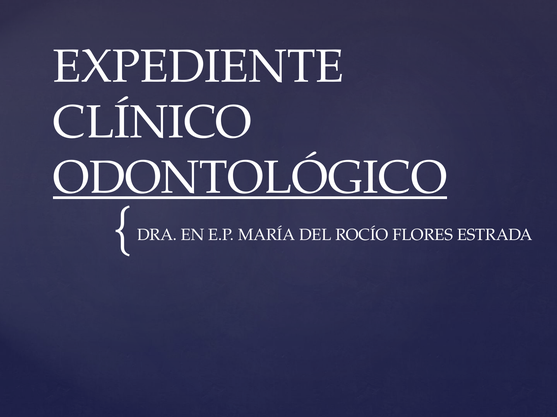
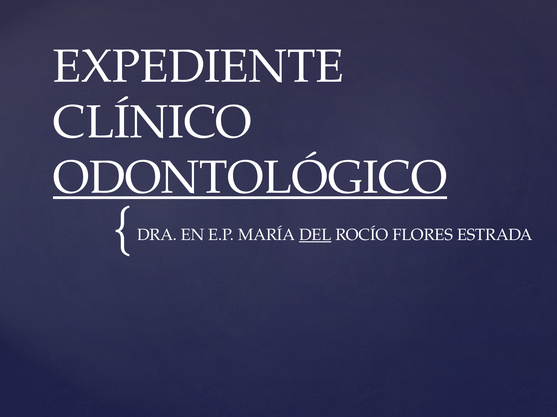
DEL underline: none -> present
